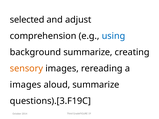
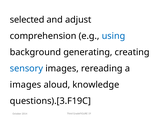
background summarize: summarize -> generating
sensory colour: orange -> blue
aloud summarize: summarize -> knowledge
